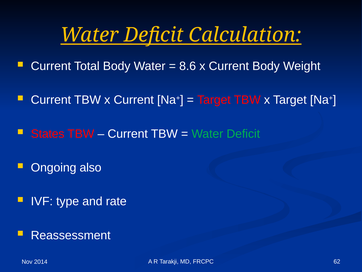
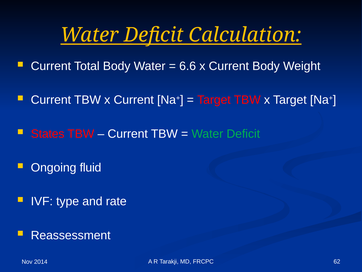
8.6: 8.6 -> 6.6
also: also -> fluid
